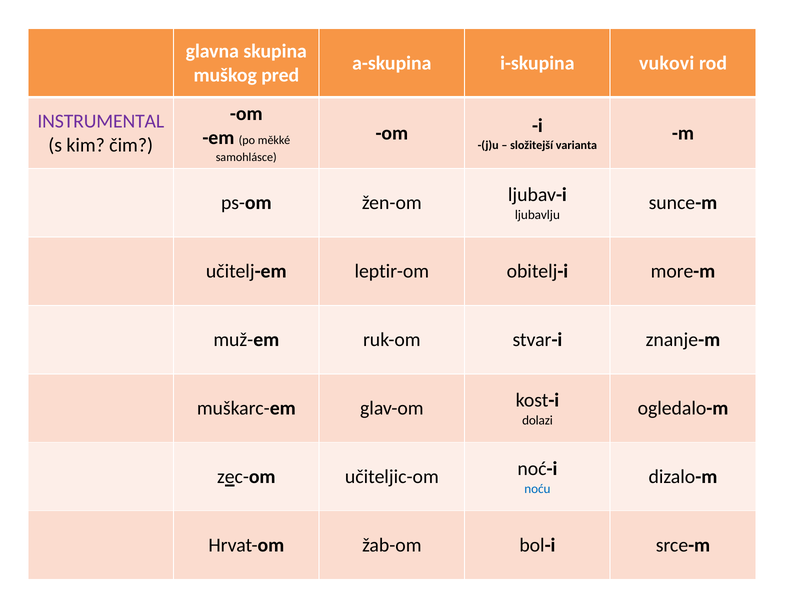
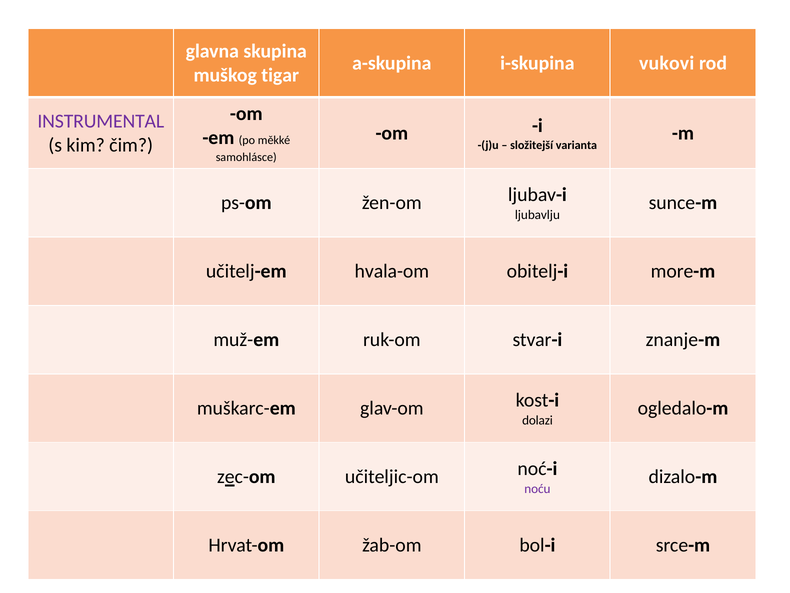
pred: pred -> tigar
leptir-om: leptir-om -> hvala-om
noću colour: blue -> purple
